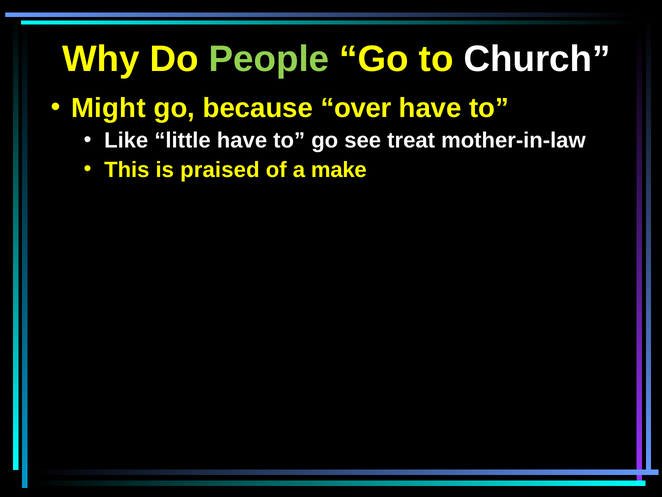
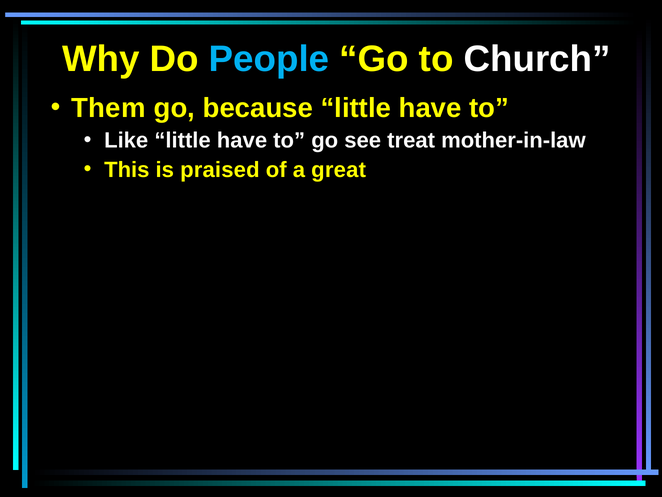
People colour: light green -> light blue
Might: Might -> Them
because over: over -> little
make: make -> great
